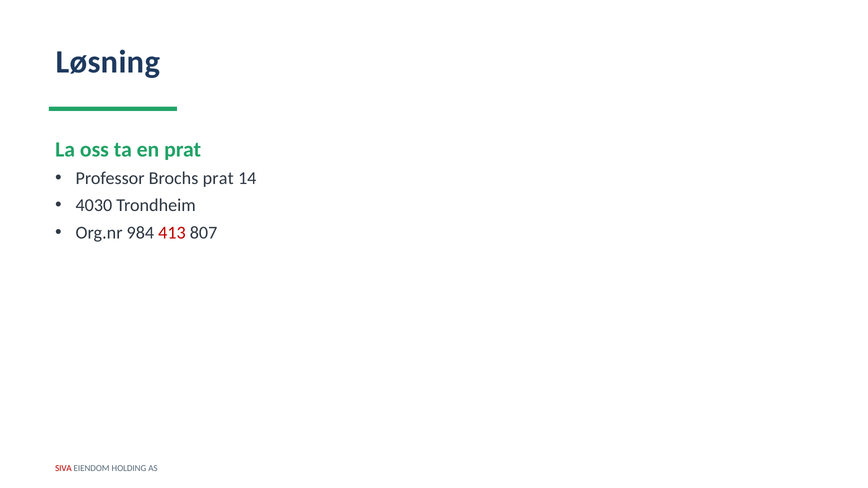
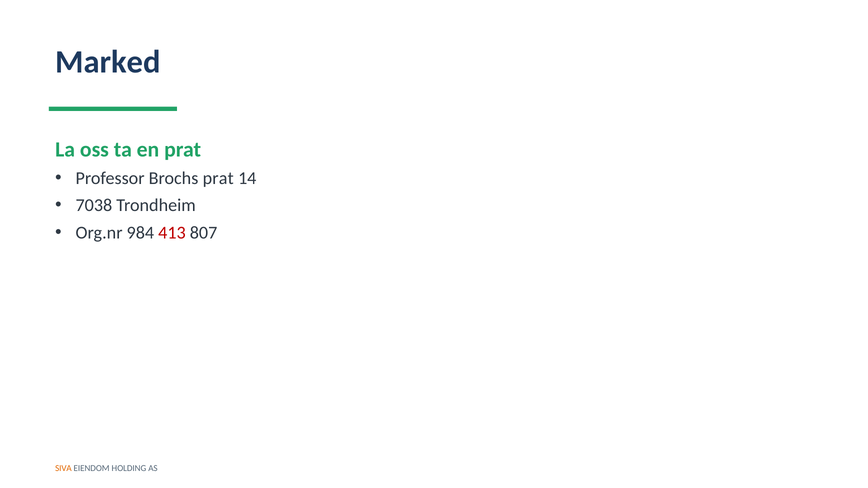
Løsning: Løsning -> Marked
4030: 4030 -> 7038
SIVA colour: red -> orange
